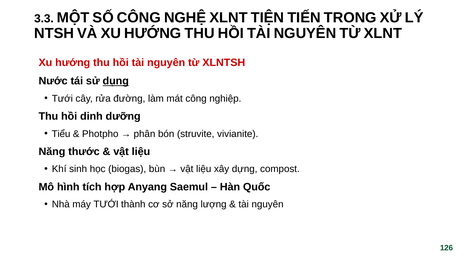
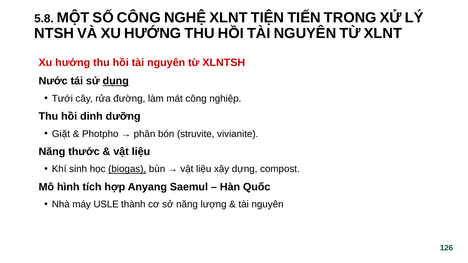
3.3: 3.3 -> 5.8
Tiểu: Tiểu -> Giặt
biogas underline: none -> present
máy TƯỚI: TƯỚI -> USLE
